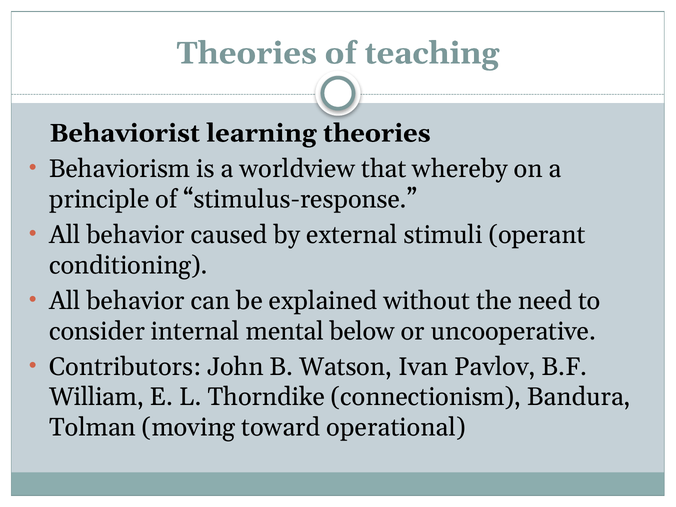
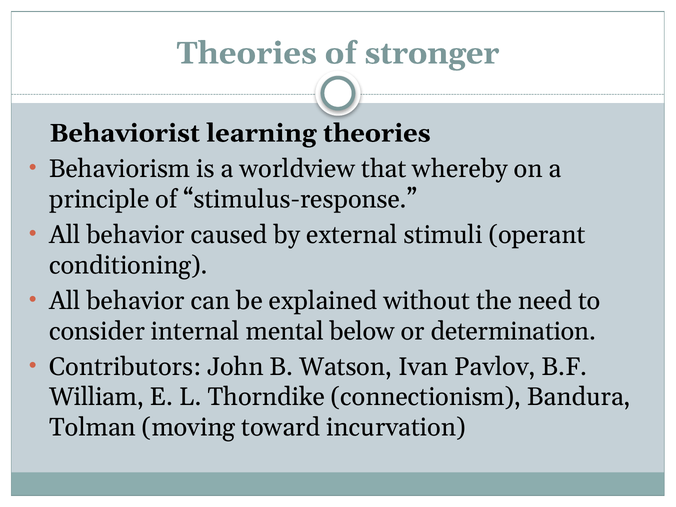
teaching: teaching -> stronger
uncooperative: uncooperative -> determination
operational: operational -> incurvation
